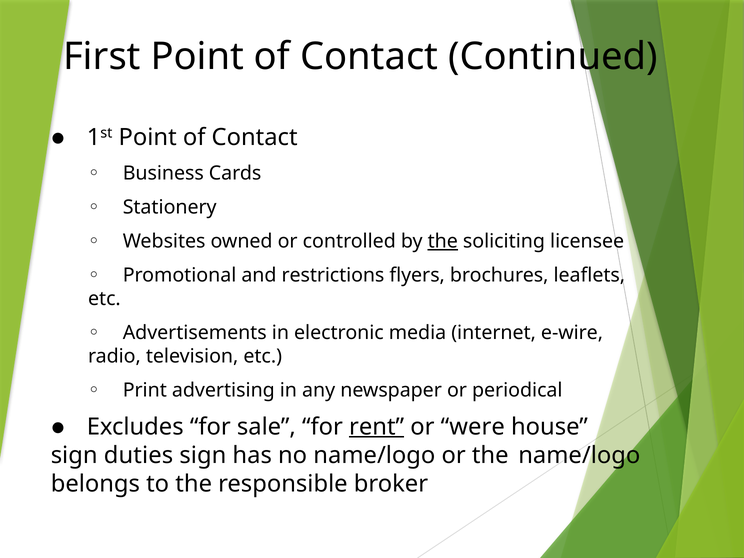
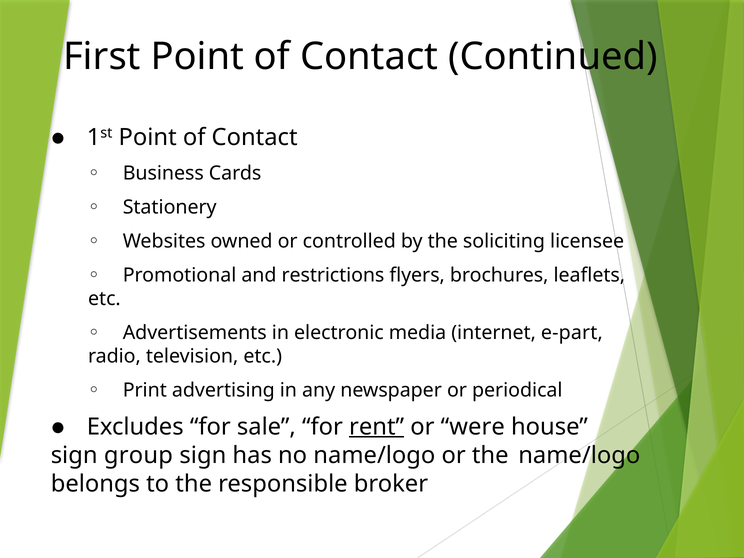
the at (443, 241) underline: present -> none
e-wire: e-wire -> e-part
duties: duties -> group
